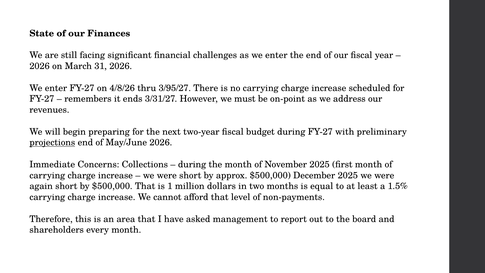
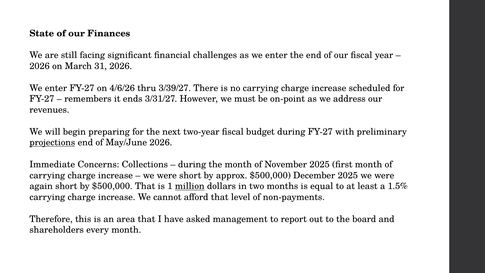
4/8/26: 4/8/26 -> 4/6/26
3/95/27: 3/95/27 -> 3/39/27
million underline: none -> present
